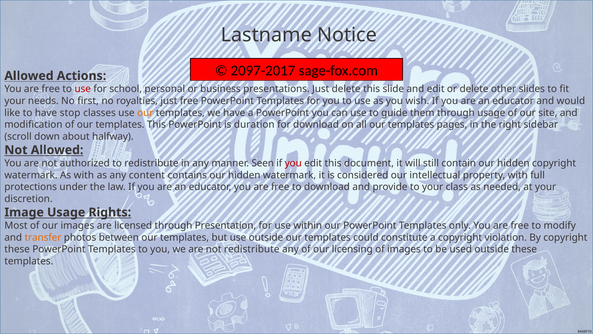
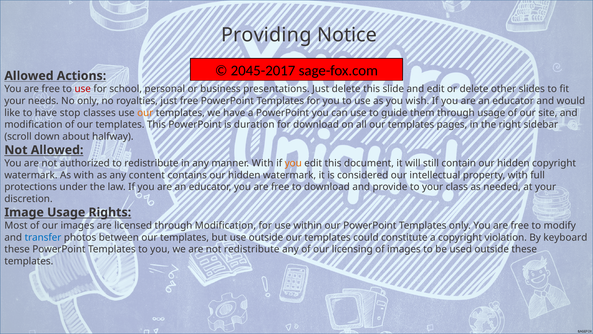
Lastname: Lastname -> Providing
2097-2017: 2097-2017 -> 2045-2017
No first: first -> only
manner Seen: Seen -> With
you at (293, 163) colour: red -> orange
through Presentation: Presentation -> Modification
transfer colour: orange -> blue
By copyright: copyright -> keyboard
